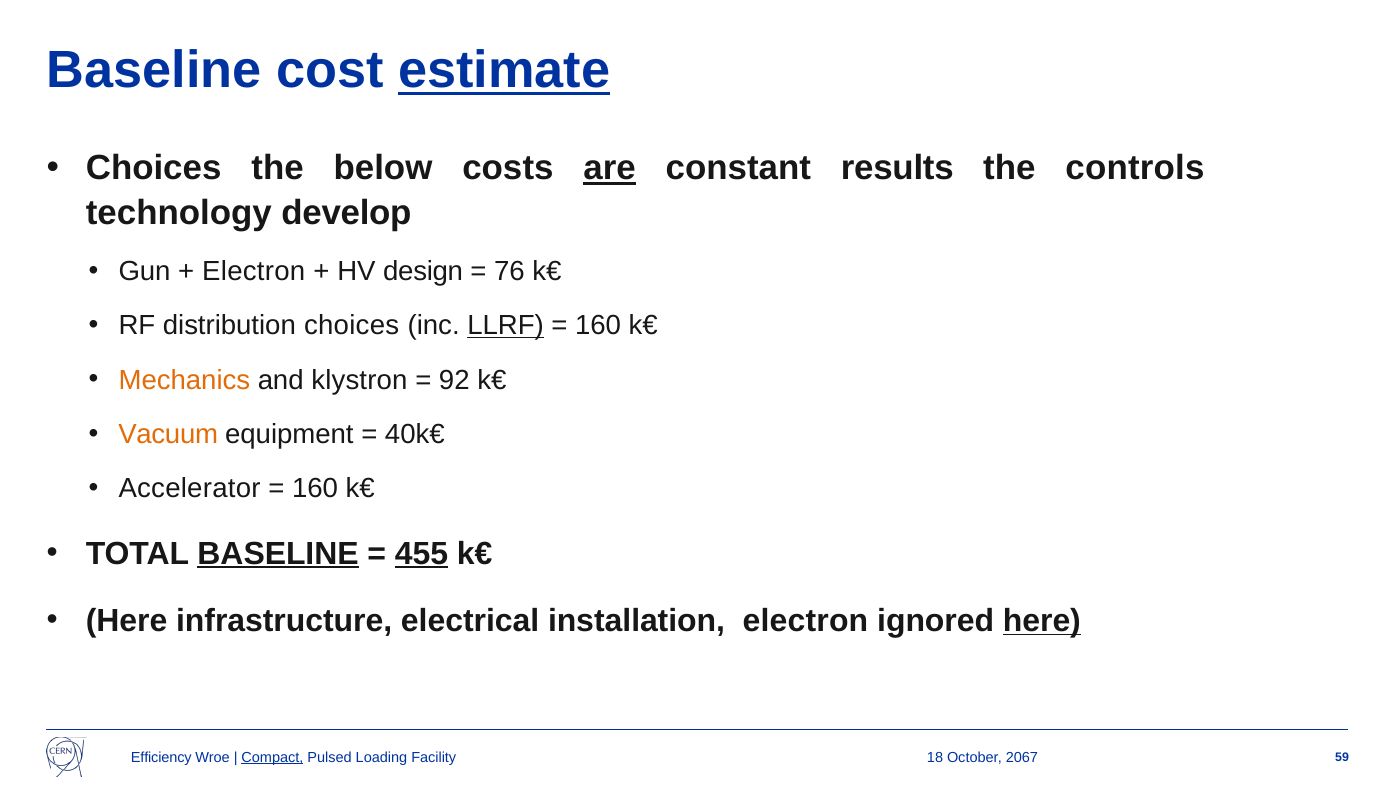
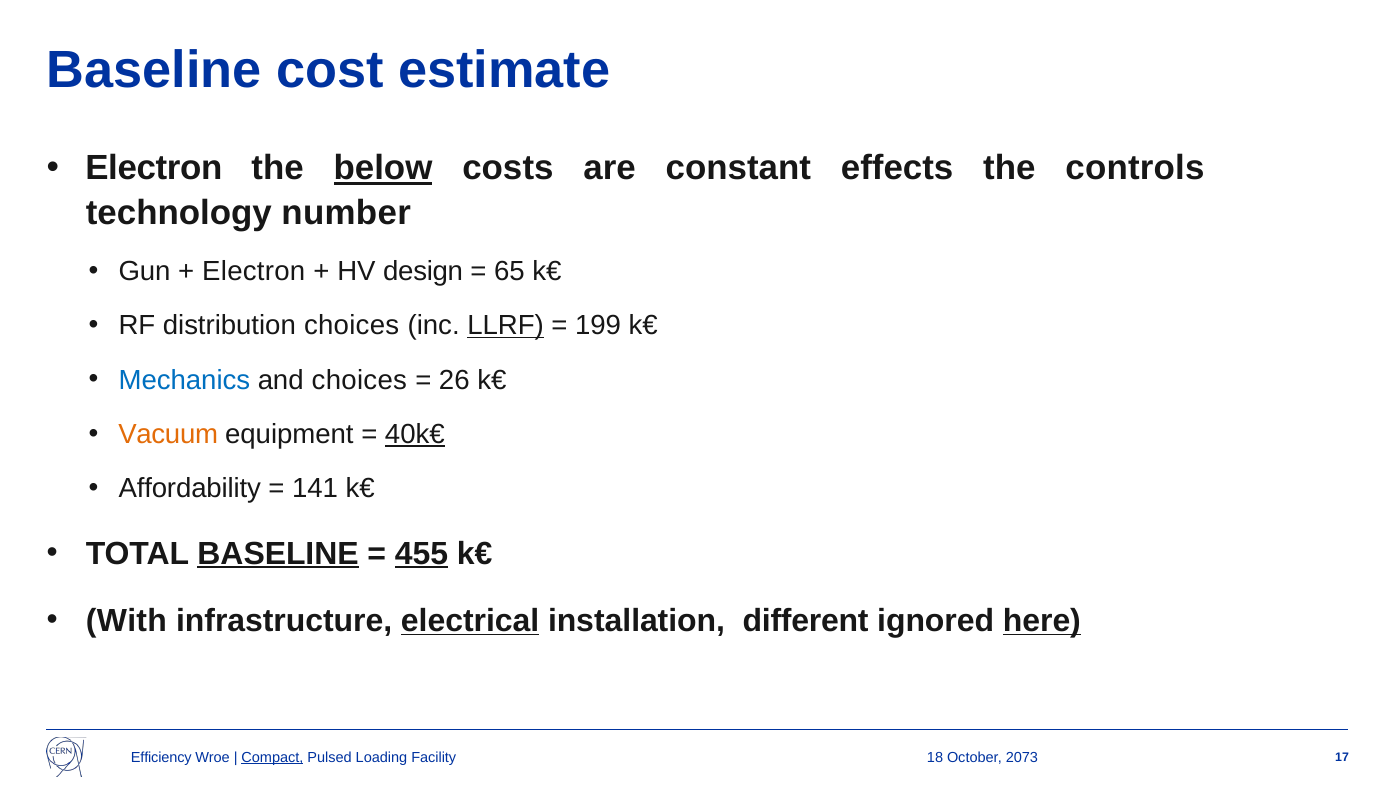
estimate underline: present -> none
Choices at (154, 168): Choices -> Electron
below underline: none -> present
are underline: present -> none
results: results -> effects
develop: develop -> number
76: 76 -> 65
160 at (598, 326): 160 -> 199
Mechanics colour: orange -> blue
and klystron: klystron -> choices
92: 92 -> 26
40k€ underline: none -> present
Accelerator: Accelerator -> Affordability
160 at (315, 488): 160 -> 141
Here at (127, 621): Here -> With
electrical underline: none -> present
installation electron: electron -> different
2067: 2067 -> 2073
59: 59 -> 17
